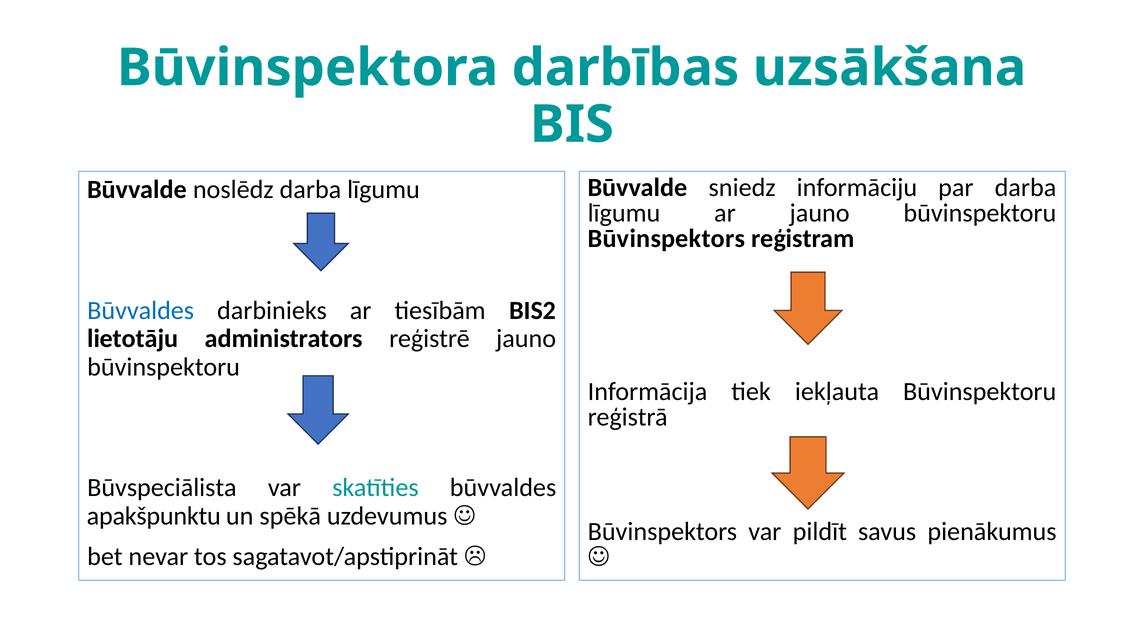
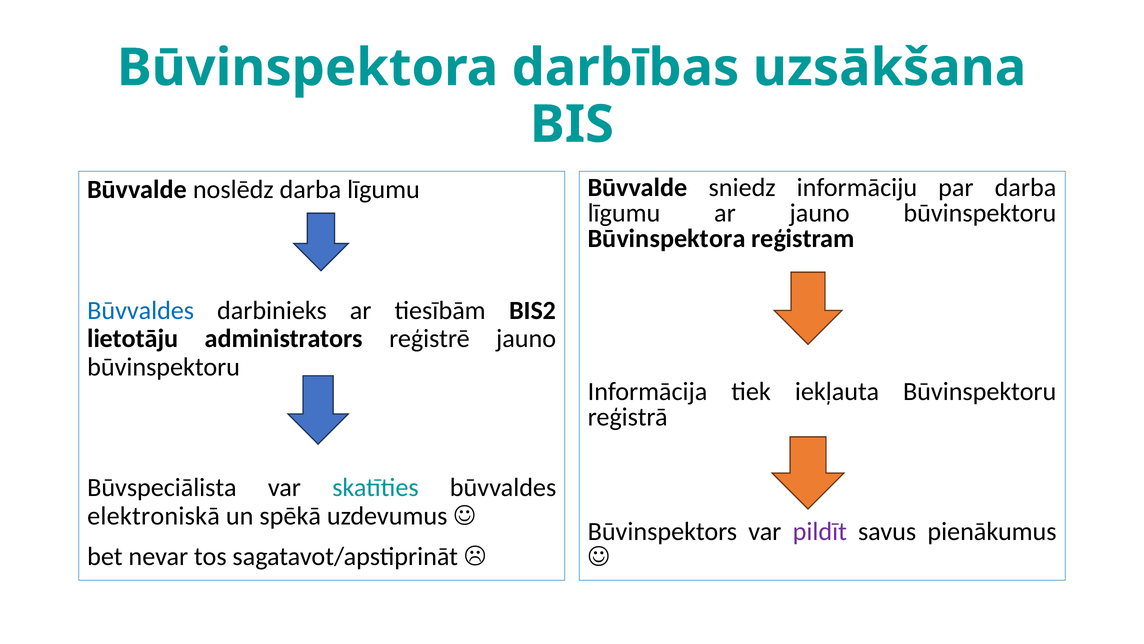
Būvinspektors at (666, 238): Būvinspektors -> Būvinspektora
apakšpunktu: apakšpunktu -> elektroniskā
pildīt colour: black -> purple
